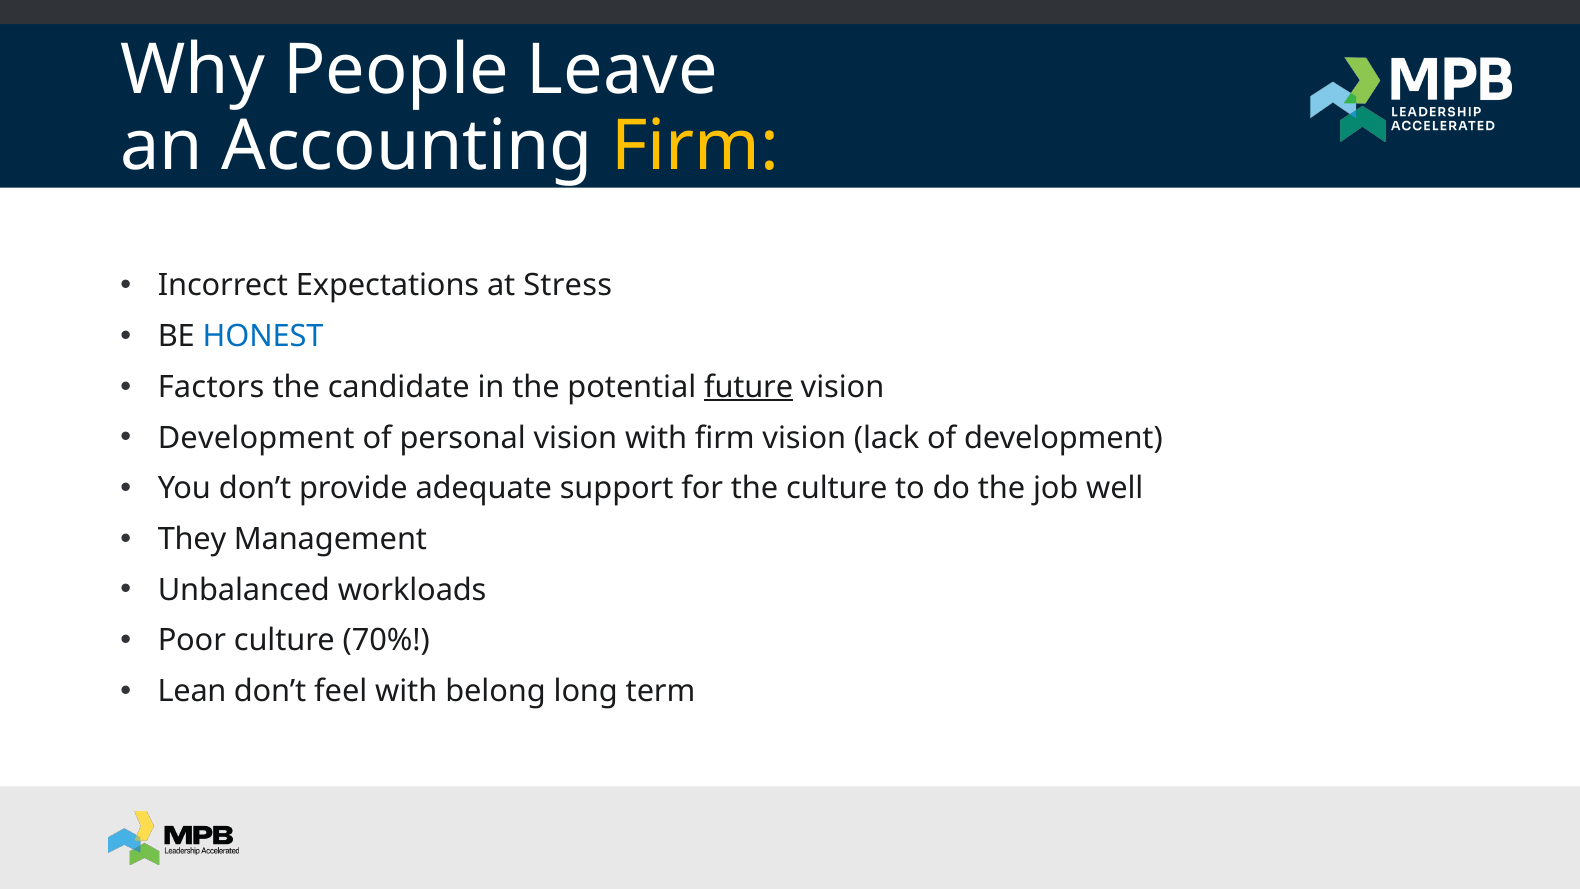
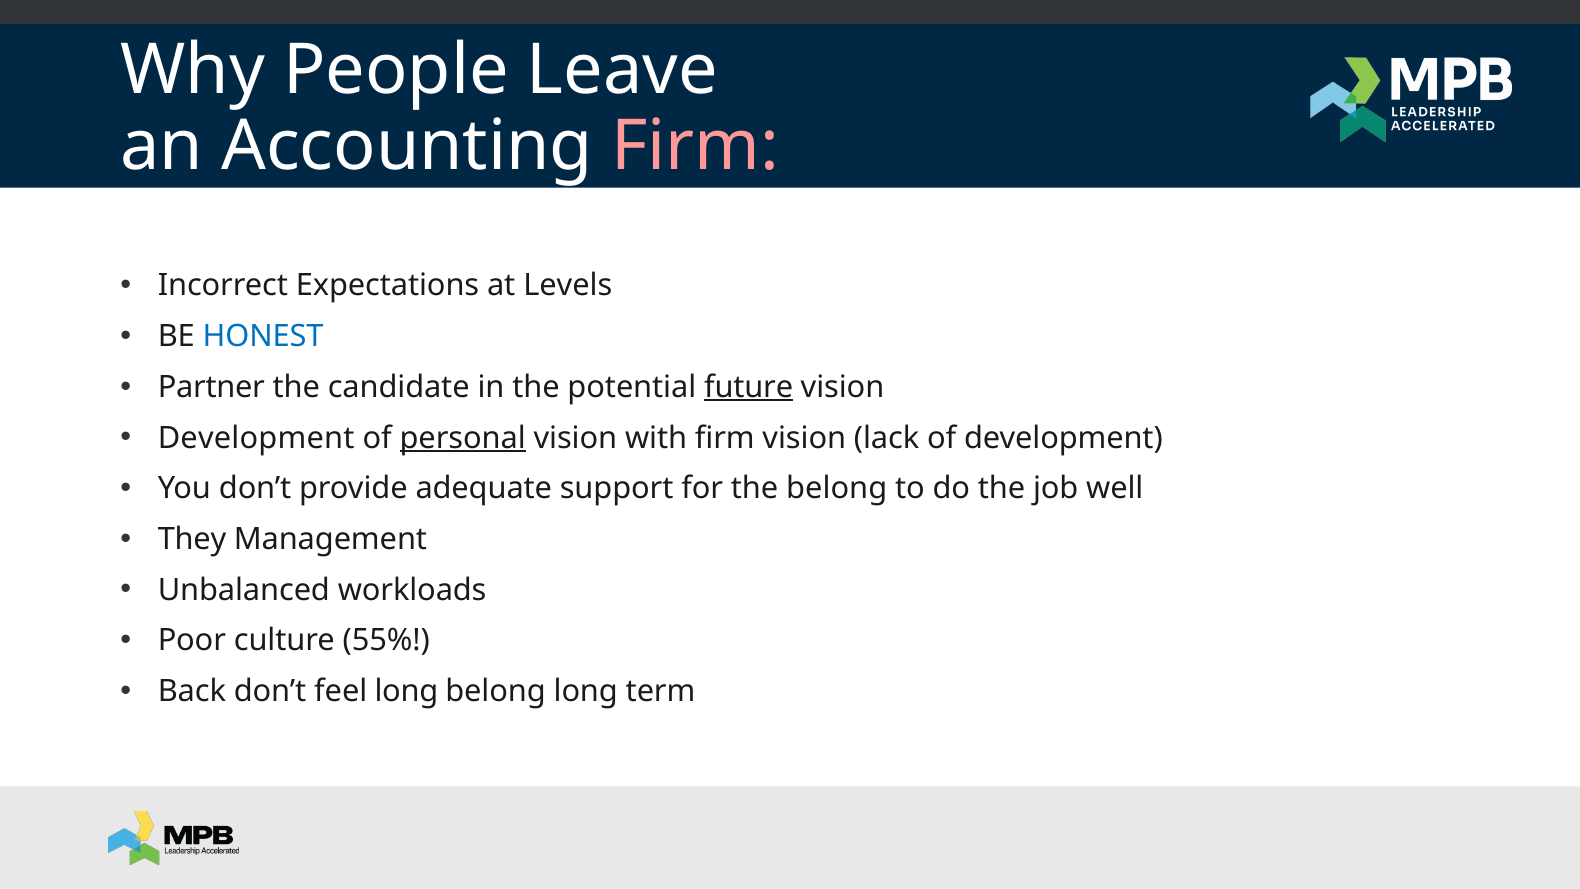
Firm at (695, 146) colour: yellow -> pink
Stress: Stress -> Levels
Factors: Factors -> Partner
personal underline: none -> present
the culture: culture -> belong
70%: 70% -> 55%
Lean: Lean -> Back
feel with: with -> long
